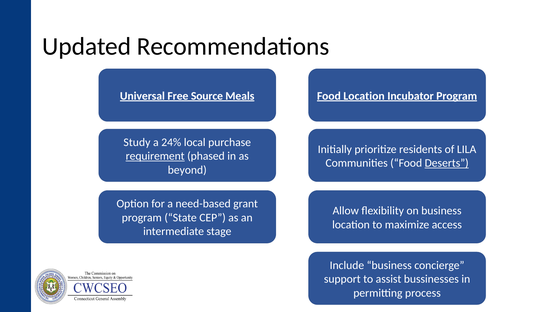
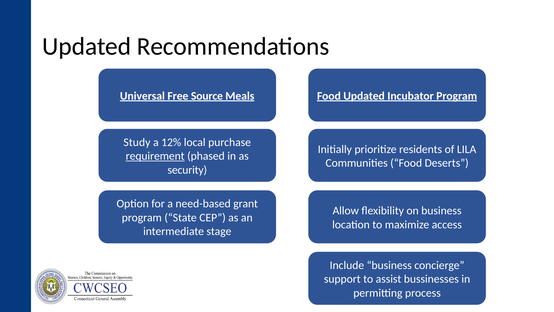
Food Location: Location -> Updated
24%: 24% -> 12%
Deserts underline: present -> none
beyond: beyond -> security
